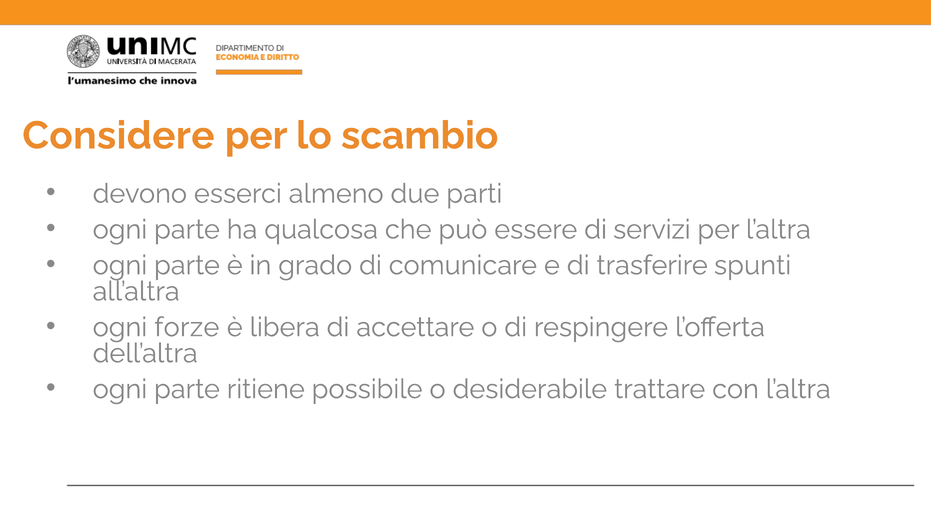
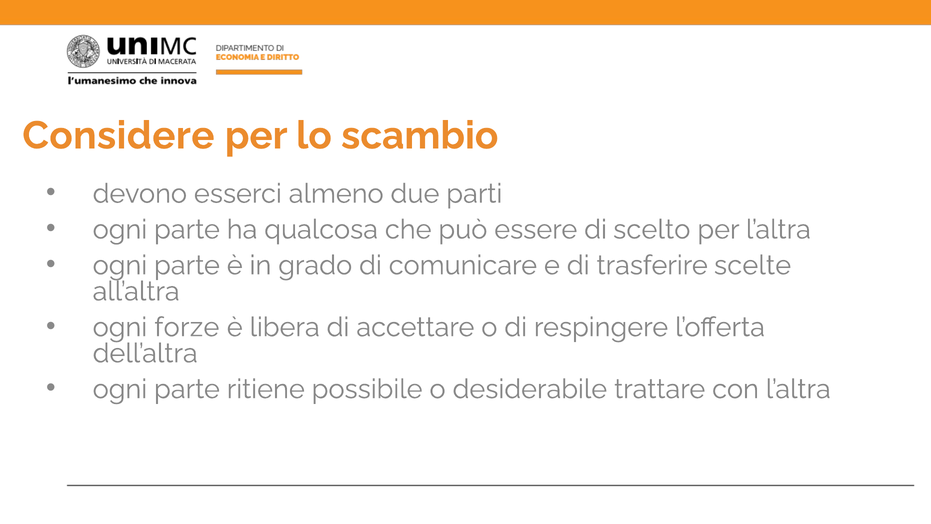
servizi: servizi -> scelto
spunti: spunti -> scelte
